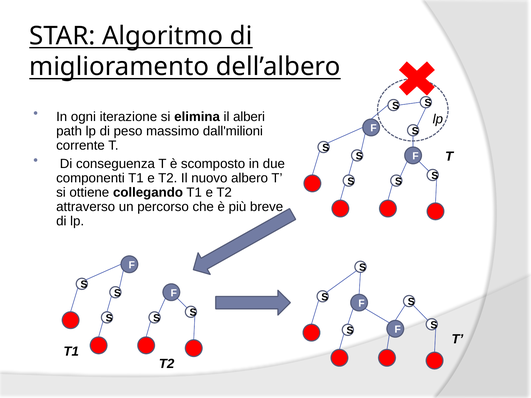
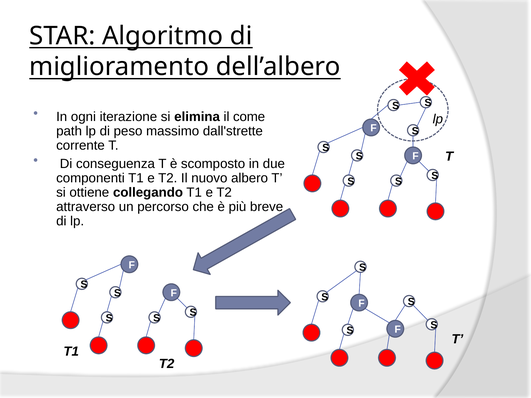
alberi: alberi -> come
dall'milioni: dall'milioni -> dall'strette
